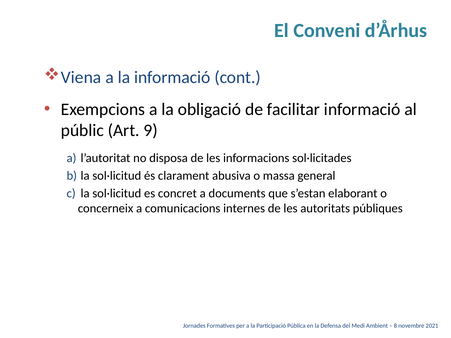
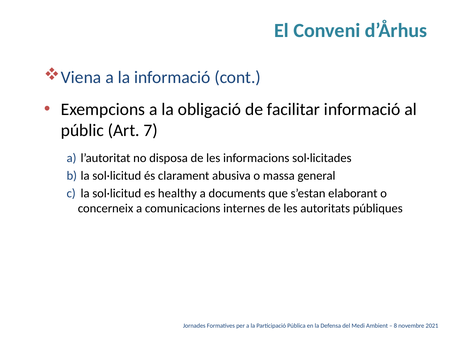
9: 9 -> 7
concret: concret -> healthy
